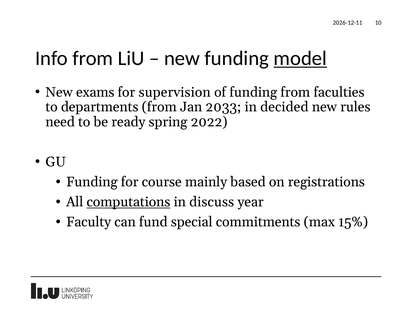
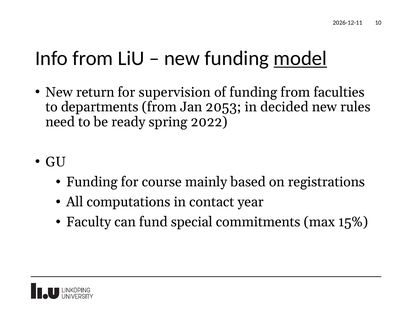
exams: exams -> return
2033: 2033 -> 2053
computations underline: present -> none
discuss: discuss -> contact
